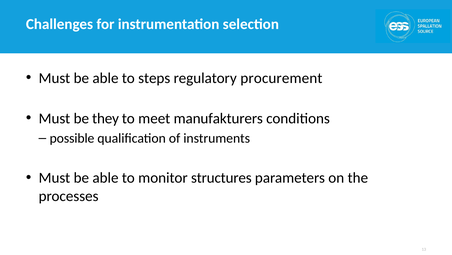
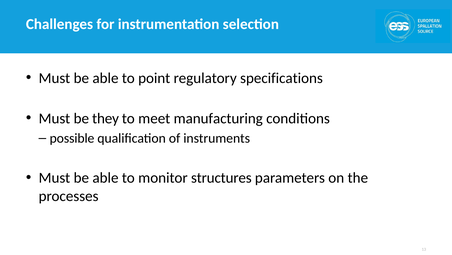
steps: steps -> point
procurement: procurement -> specifications
manufakturers: manufakturers -> manufacturing
